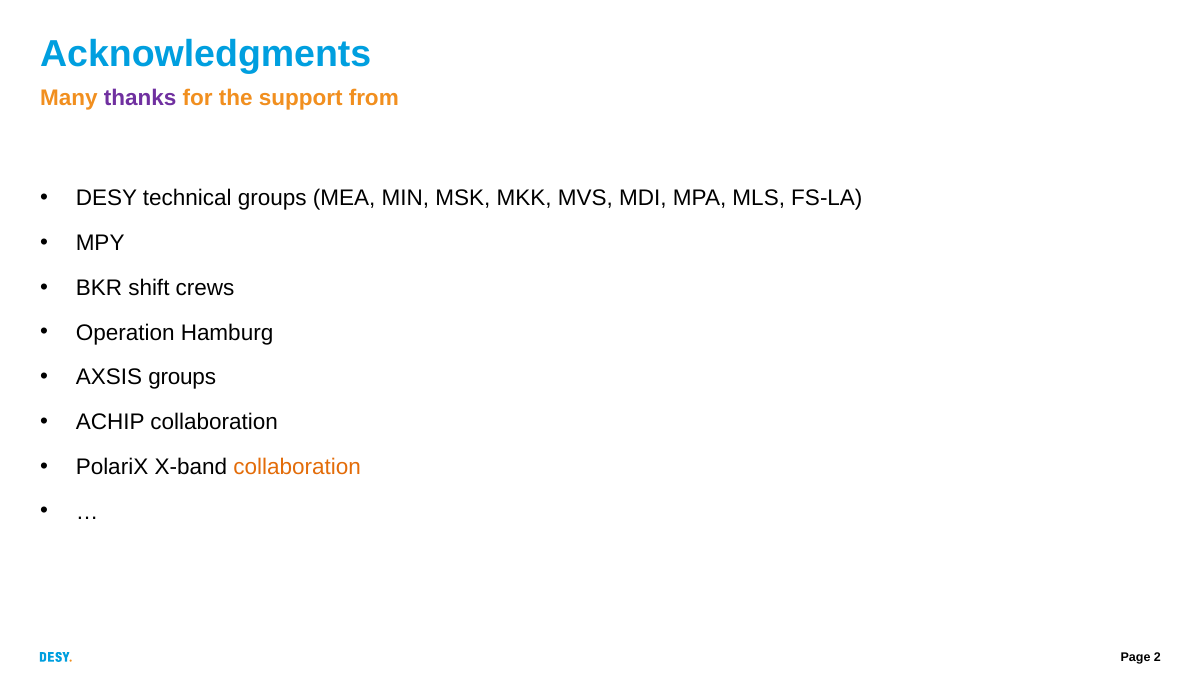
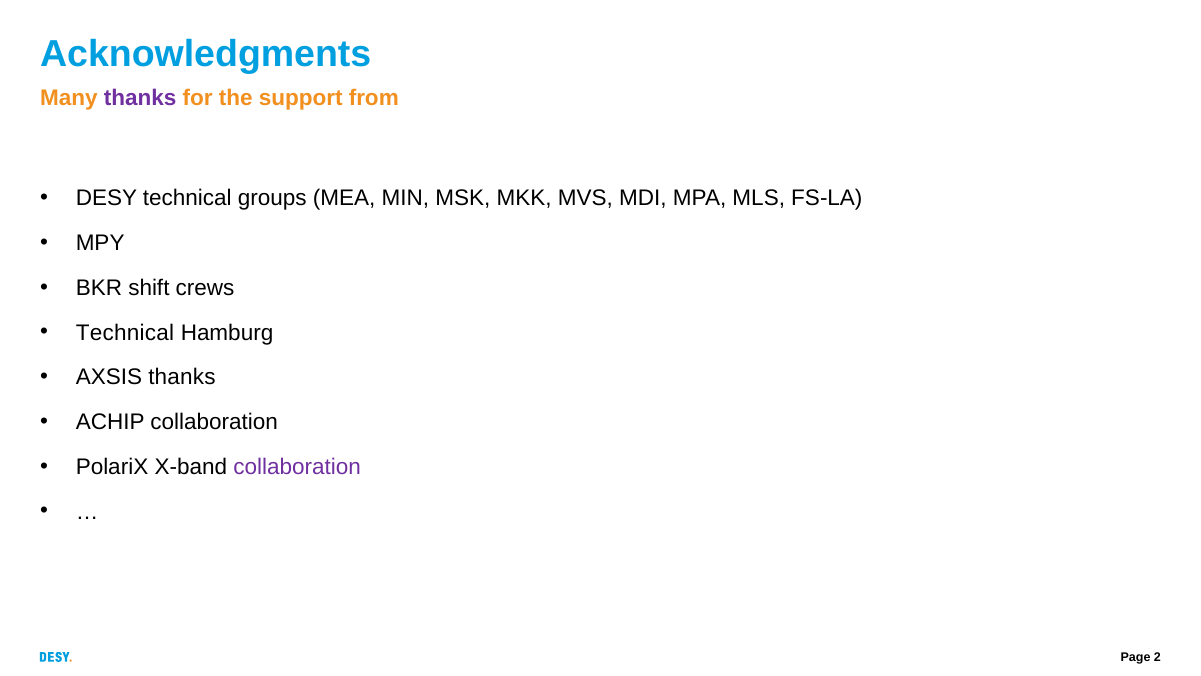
Operation at (125, 333): Operation -> Technical
AXSIS groups: groups -> thanks
collaboration at (297, 467) colour: orange -> purple
